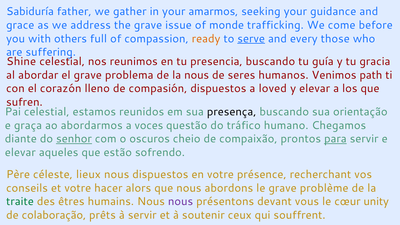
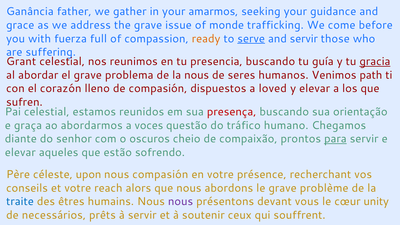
Sabiduría: Sabiduría -> Ganância
others: others -> fuerza
and every: every -> servir
Shine: Shine -> Grant
gracia underline: none -> present
presença colour: black -> red
senhor underline: present -> none
lieux: lieux -> upon
nous dispuestos: dispuestos -> compasión
hacer: hacer -> reach
traite colour: green -> blue
colaboração: colaboração -> necessários
